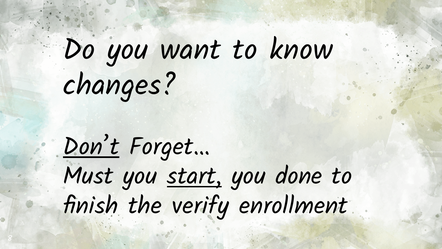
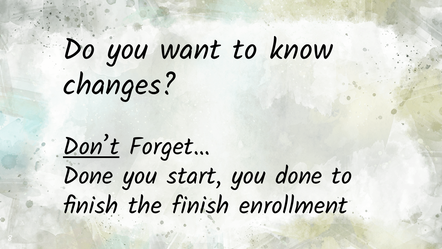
Must at (88, 176): Must -> Done
start underline: present -> none
the verify: verify -> finish
